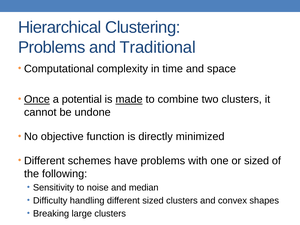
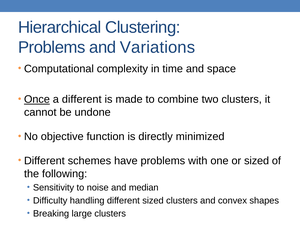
Traditional: Traditional -> Variations
a potential: potential -> different
made underline: present -> none
